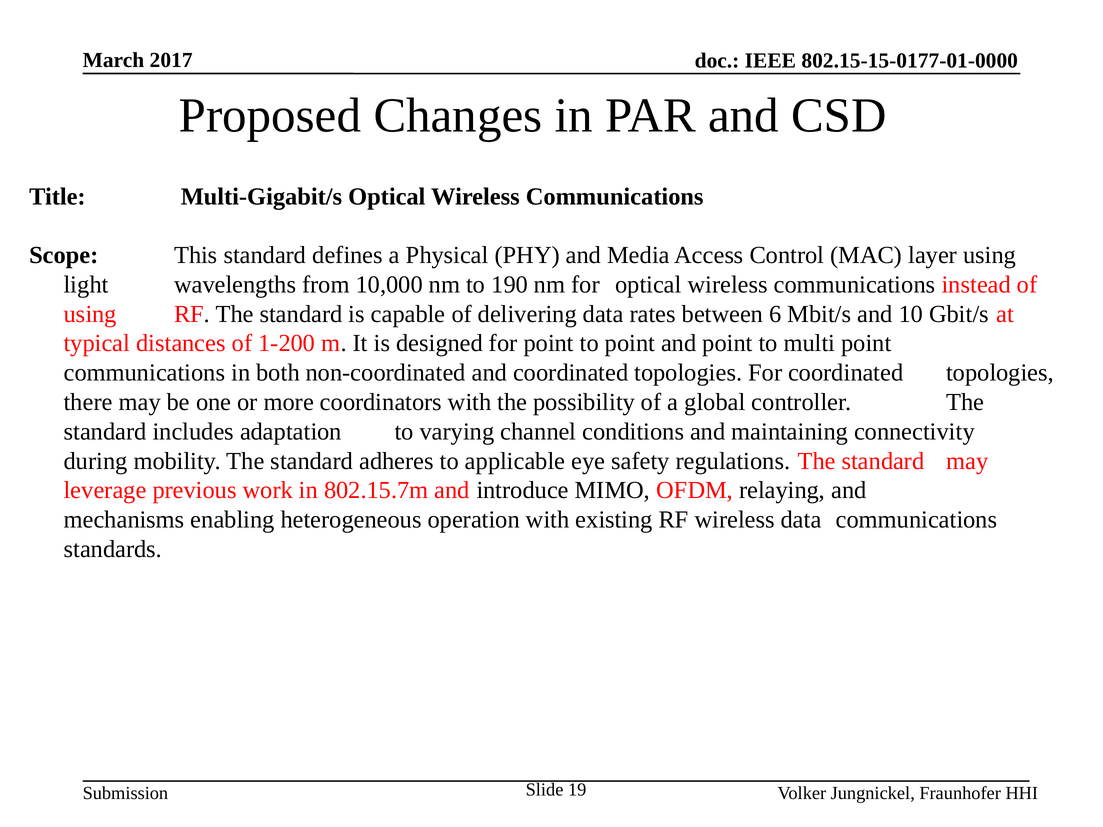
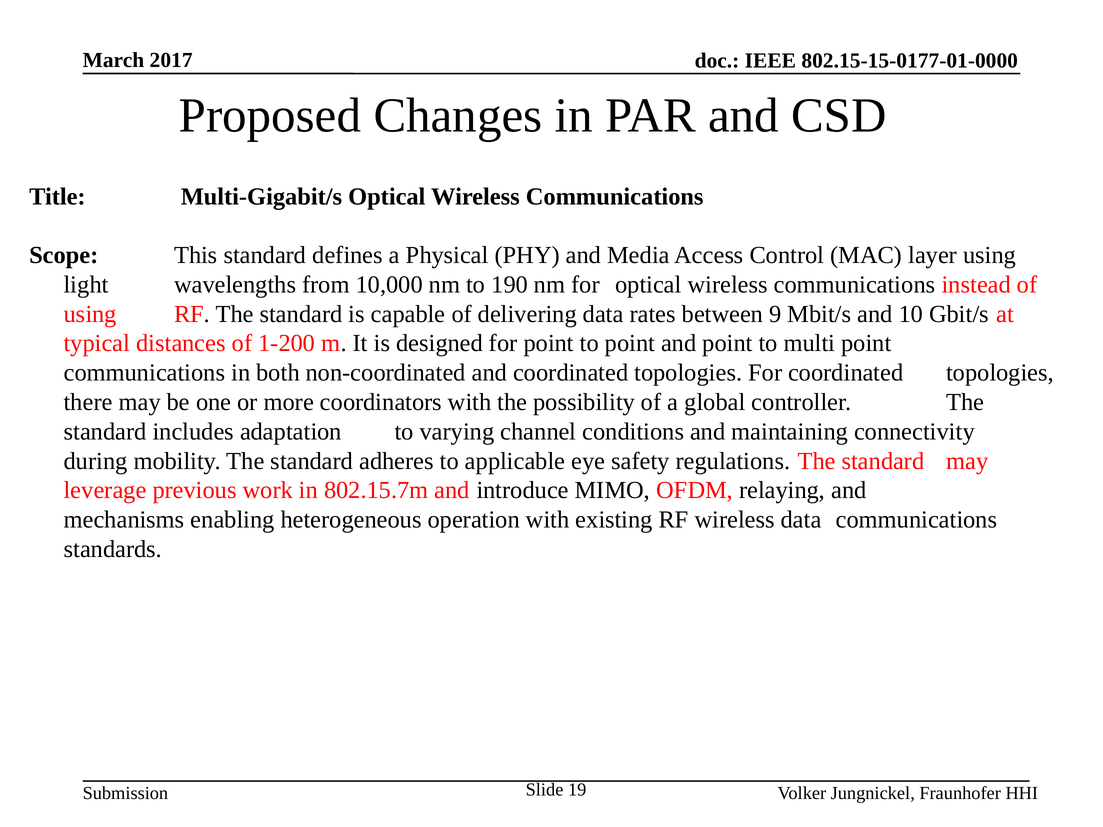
6: 6 -> 9
